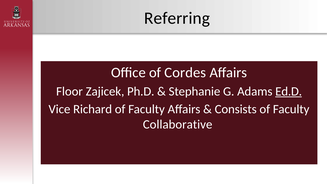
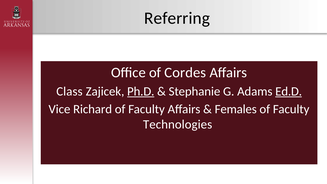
Floor: Floor -> Class
Ph.D underline: none -> present
Consists: Consists -> Females
Collaborative: Collaborative -> Technologies
